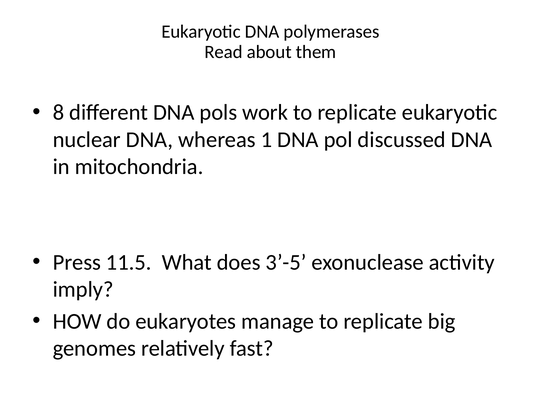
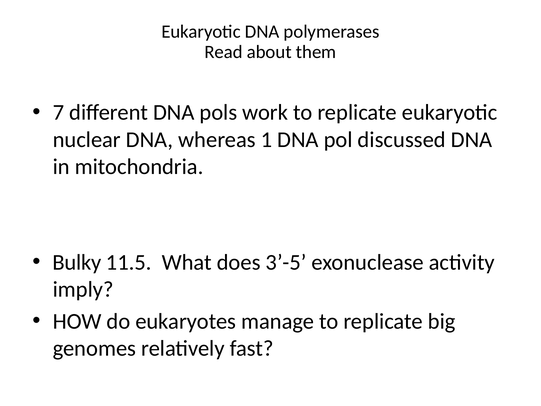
8: 8 -> 7
Press: Press -> Bulky
